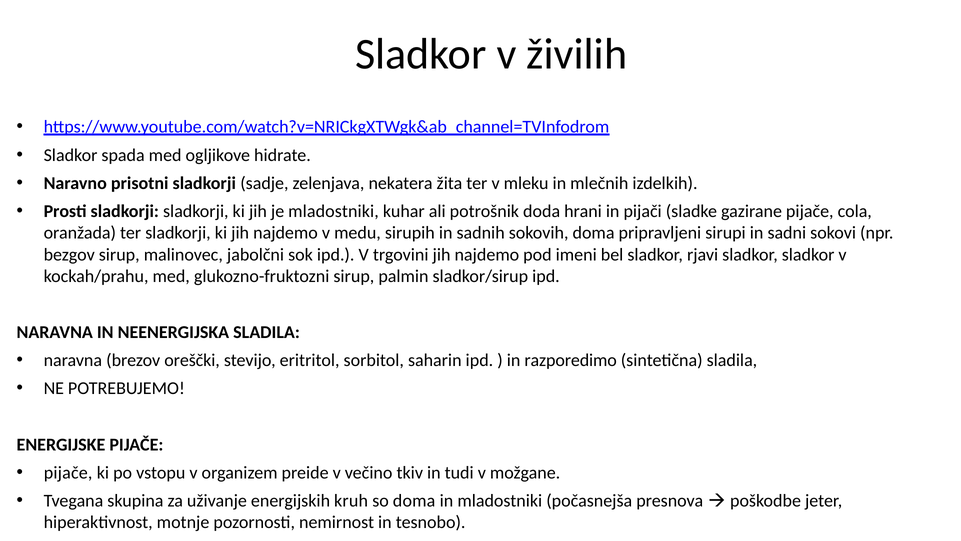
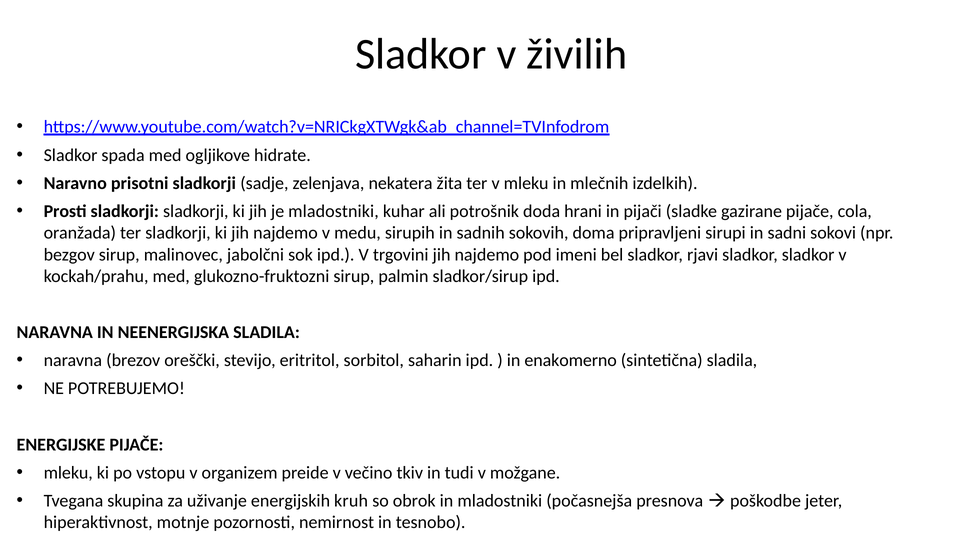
razporedimo: razporedimo -> enakomerno
pijače at (68, 472): pijače -> mleku
so doma: doma -> obrok
